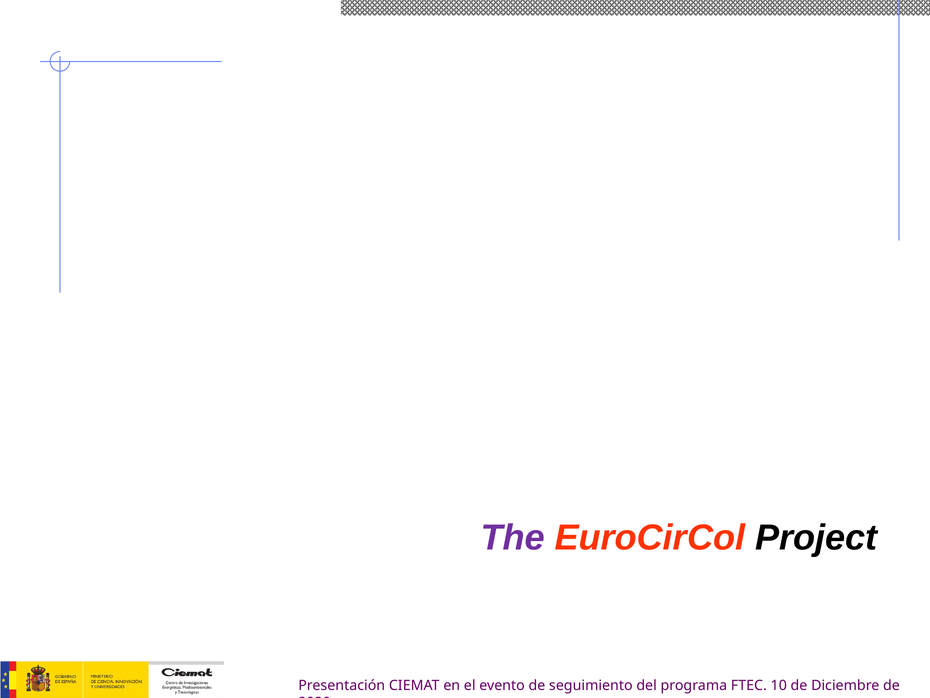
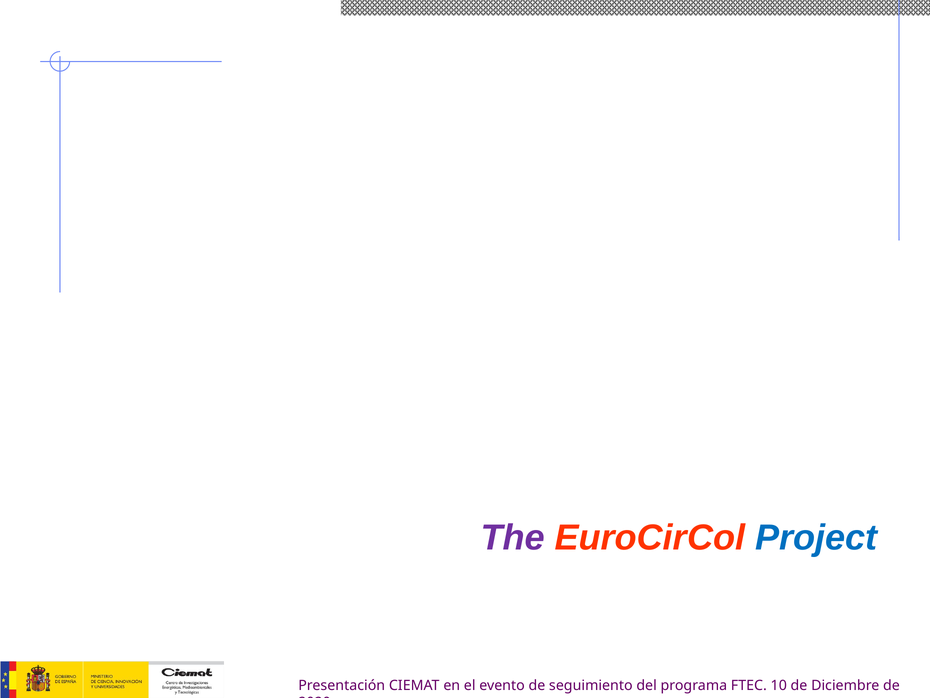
Project colour: black -> blue
